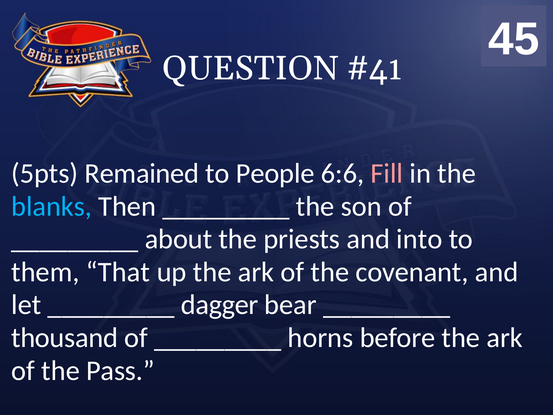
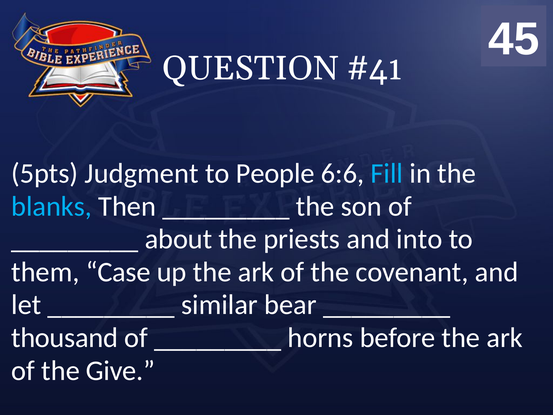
Remained: Remained -> Judgment
Fill colour: pink -> light blue
That: That -> Case
dagger: dagger -> similar
Pass: Pass -> Give
